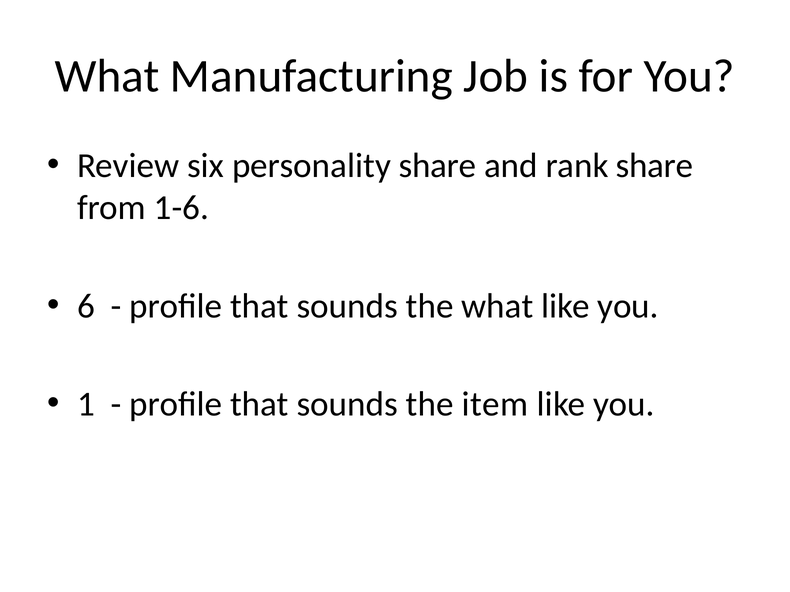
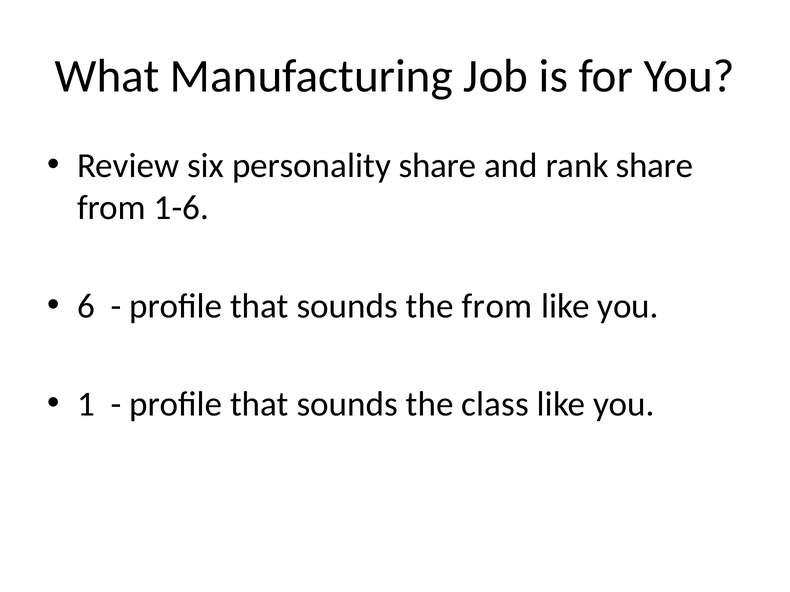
the what: what -> from
item: item -> class
